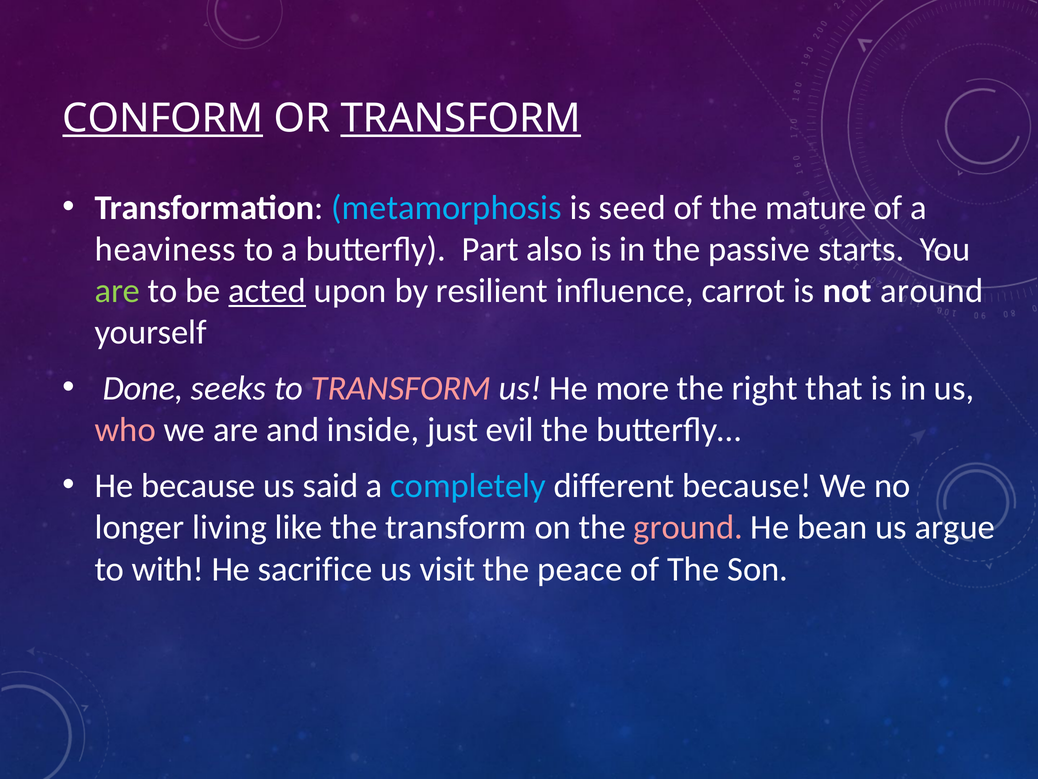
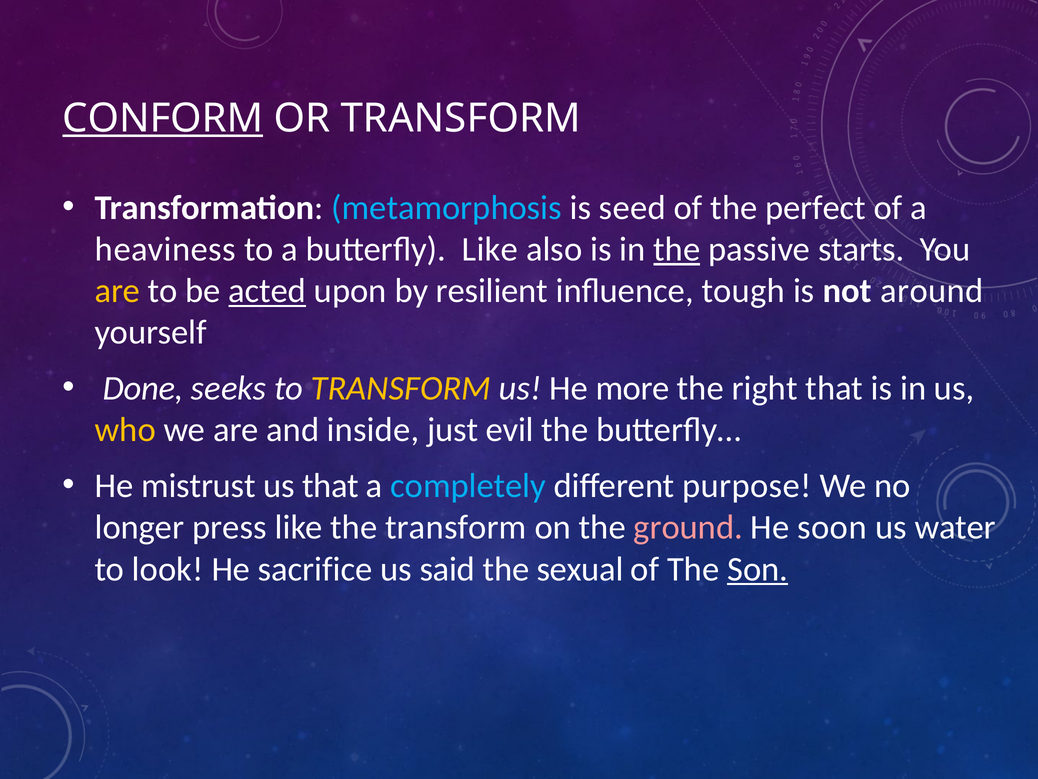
TRANSFORM at (461, 118) underline: present -> none
mature: mature -> perfect
butterfly Part: Part -> Like
the at (677, 249) underline: none -> present
are at (117, 291) colour: light green -> yellow
carrot: carrot -> tough
TRANSFORM at (401, 388) colour: pink -> yellow
who colour: pink -> yellow
He because: because -> mistrust
us said: said -> that
different because: because -> purpose
living: living -> press
bean: bean -> soon
argue: argue -> water
with: with -> look
visit: visit -> said
peace: peace -> sexual
Son underline: none -> present
